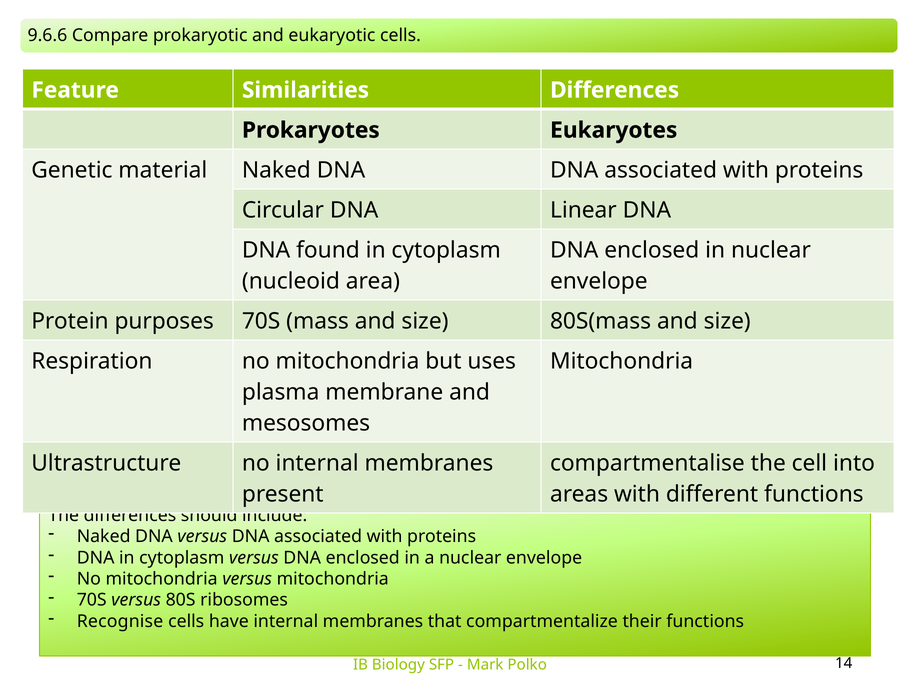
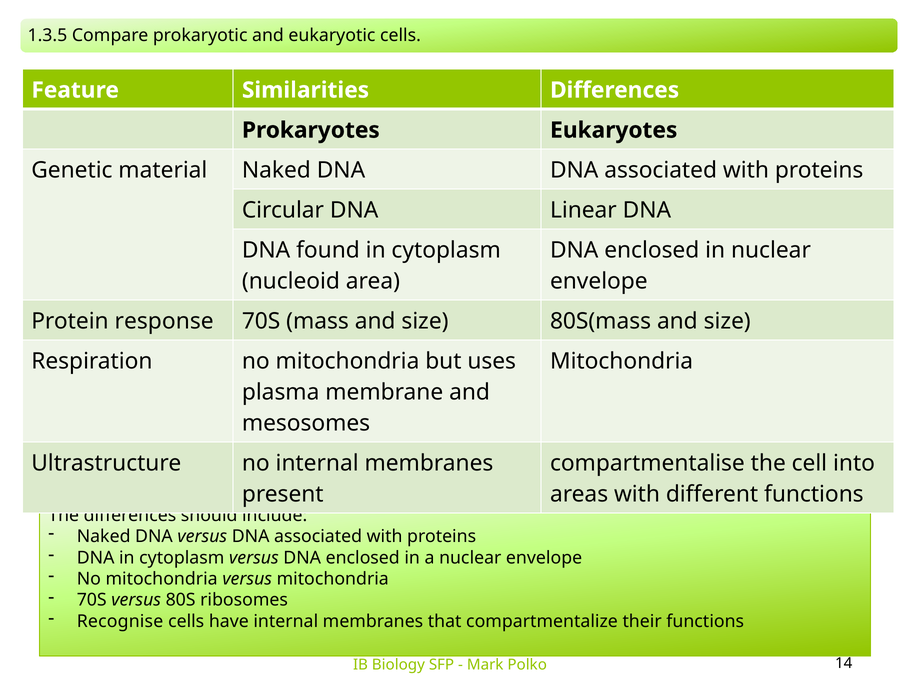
9.6.6: 9.6.6 -> 1.3.5
purposes: purposes -> response
